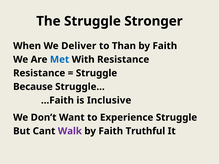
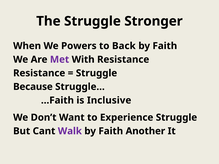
Deliver: Deliver -> Powers
Than: Than -> Back
Met colour: blue -> purple
Truthful: Truthful -> Another
